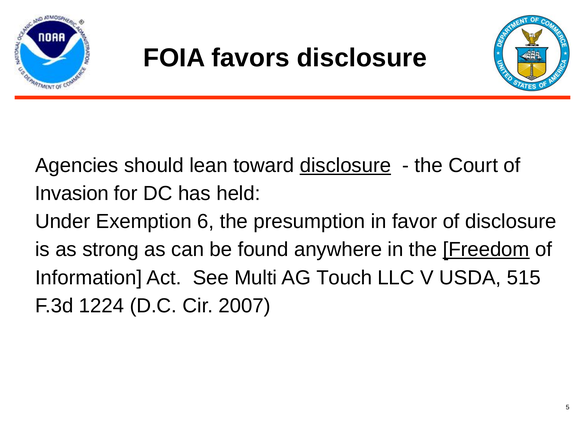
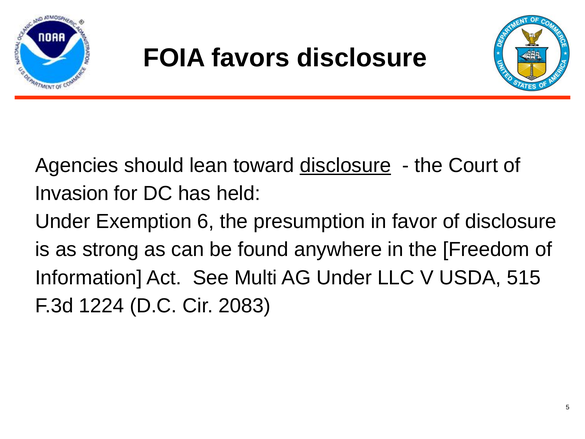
Freedom underline: present -> none
AG Touch: Touch -> Under
2007: 2007 -> 2083
